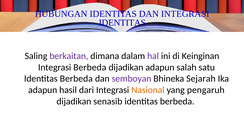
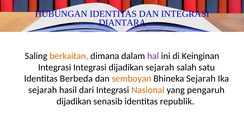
IDENTITAS at (122, 23): IDENTITAS -> DIANTARA
berkaitan colour: purple -> orange
Integrasi Berbeda: Berbeda -> Integrasi
dijadikan adapun: adapun -> sejarah
semboyan colour: purple -> orange
adapun at (43, 90): adapun -> sejarah
berbeda at (177, 102): berbeda -> republik
